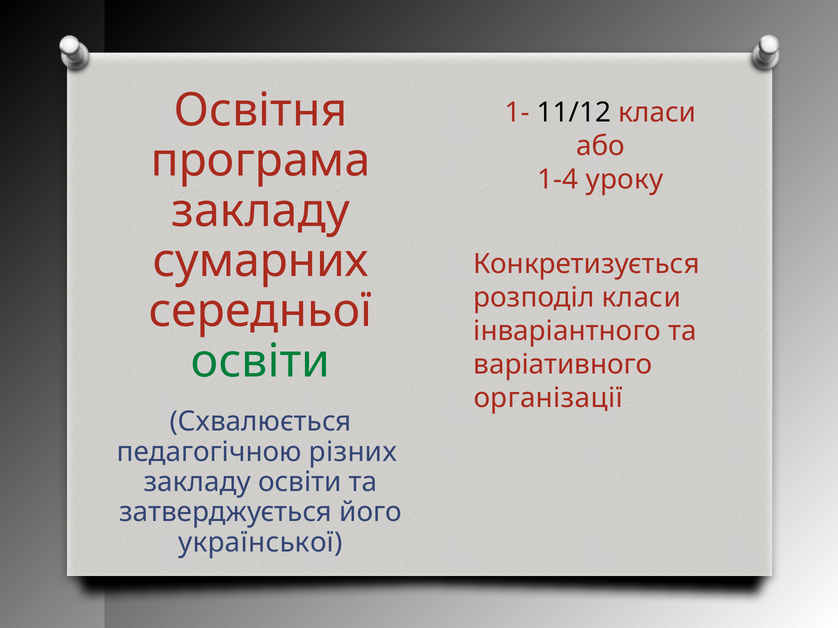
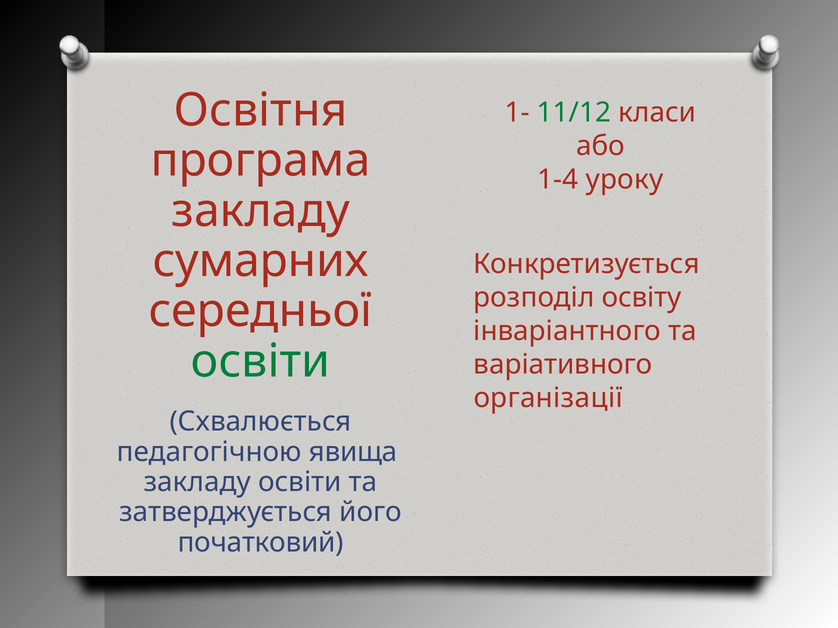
11/12 colour: black -> green
розподіл класи: класи -> освіту
різних: різних -> явища
української: української -> початковий
